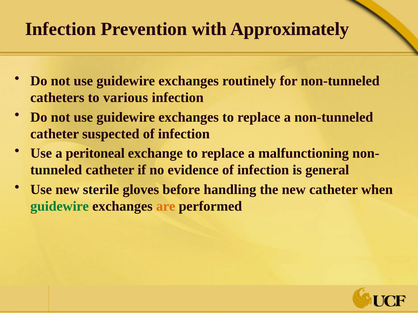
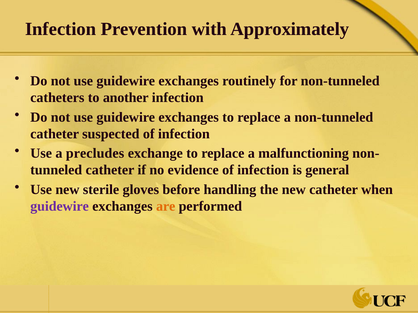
various: various -> another
peritoneal: peritoneal -> precludes
guidewire at (60, 206) colour: green -> purple
